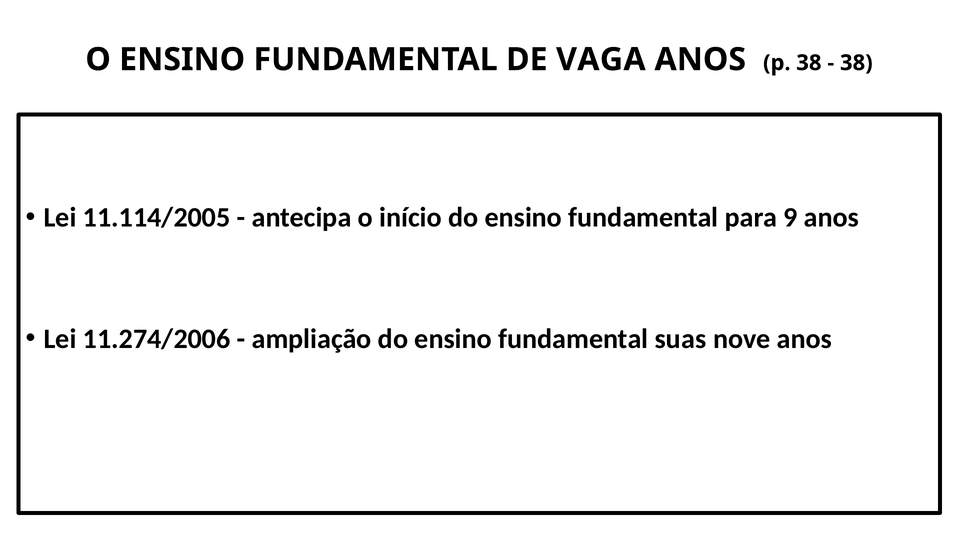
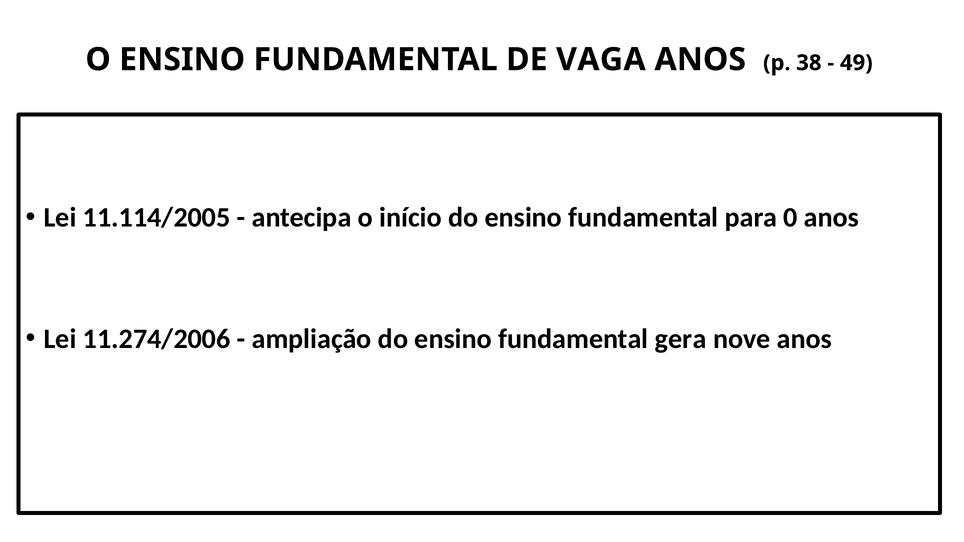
38 at (856, 63): 38 -> 49
9: 9 -> 0
suas: suas -> gera
